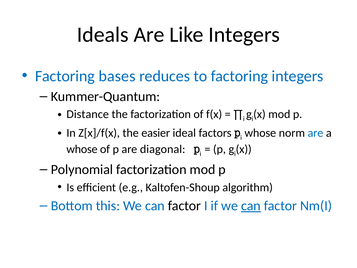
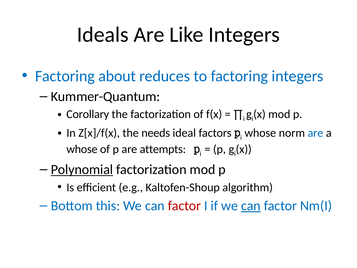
bases: bases -> about
Distance: Distance -> Corollary
easier: easier -> needs
diagonal: diagonal -> attempts
Polynomial underline: none -> present
factor at (184, 206) colour: black -> red
